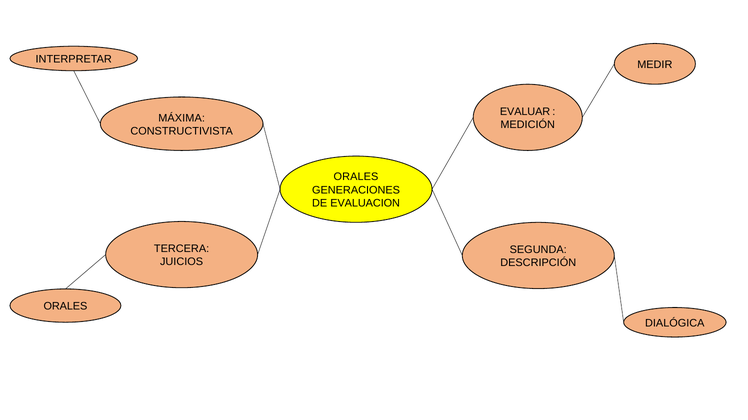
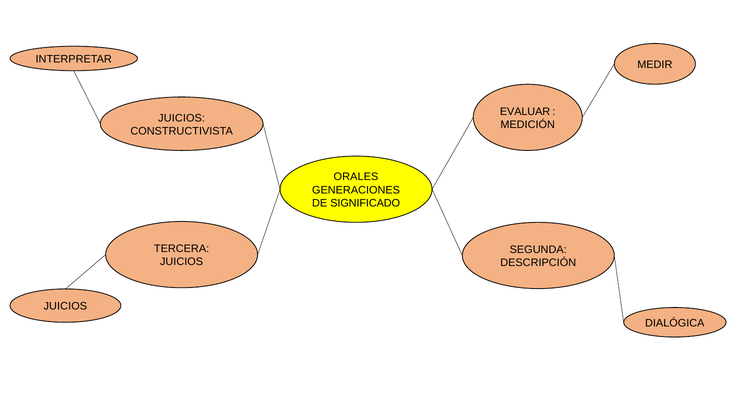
MÁXIMA at (182, 118): MÁXIMA -> JUICIOS
EVALUACION: EVALUACION -> SIGNIFICADO
ORALES at (65, 307): ORALES -> JUICIOS
